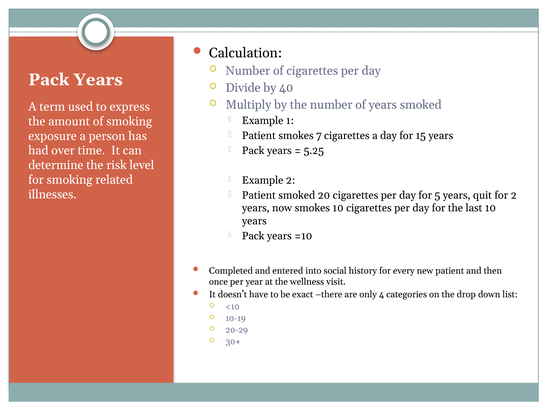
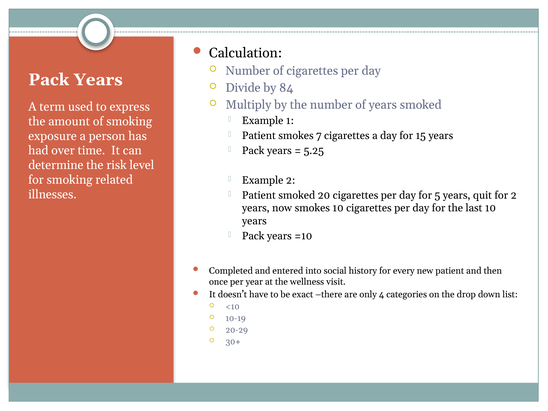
40: 40 -> 84
